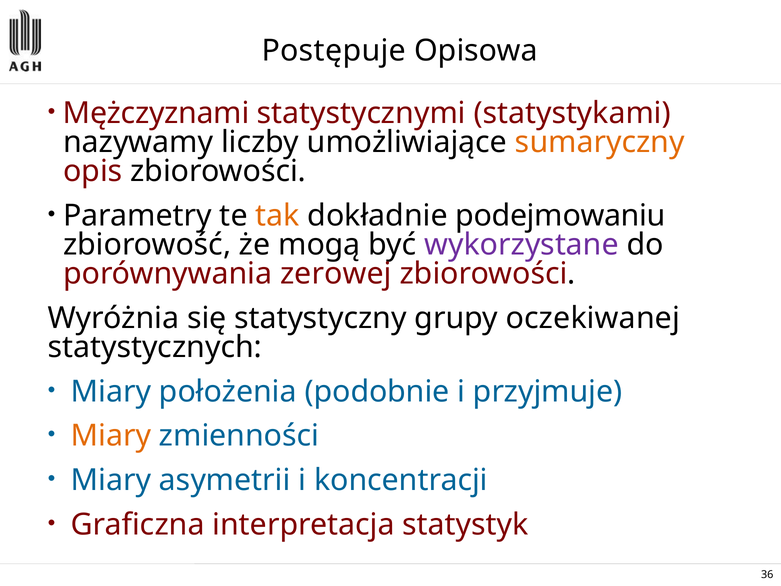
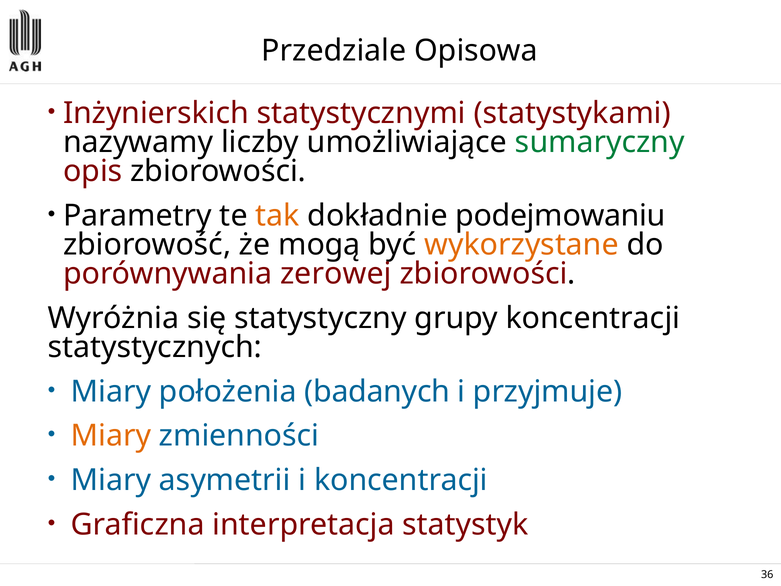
Postępuje: Postępuje -> Przedziale
Mężczyznami: Mężczyznami -> Inżynierskich
sumaryczny colour: orange -> green
wykorzystane colour: purple -> orange
grupy oczekiwanej: oczekiwanej -> koncentracji
podobnie: podobnie -> badanych
